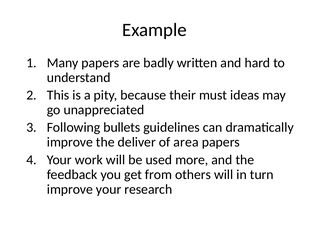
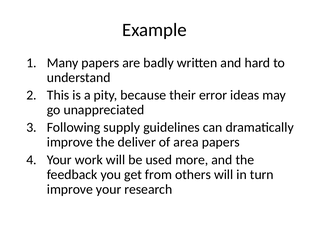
must: must -> error
bullets: bullets -> supply
